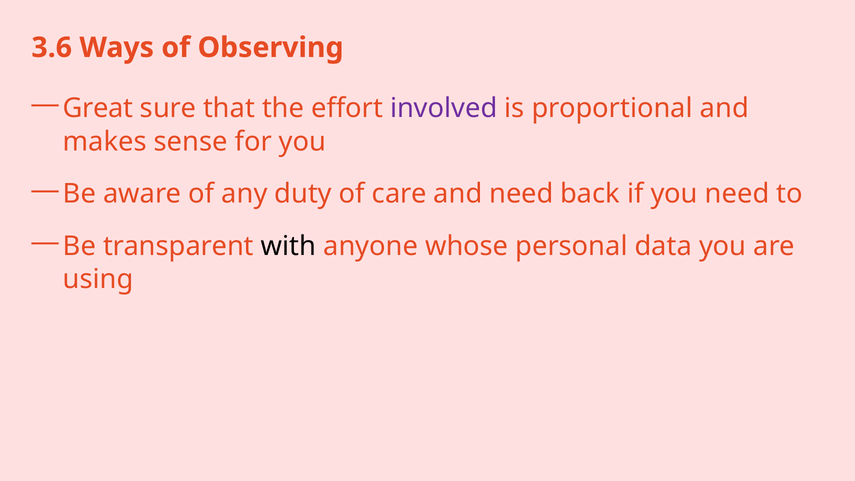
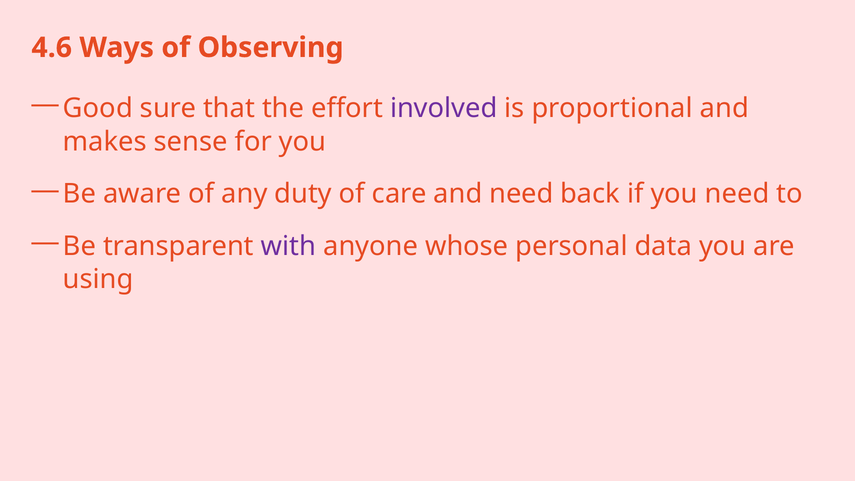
3.6: 3.6 -> 4.6
Great: Great -> Good
with colour: black -> purple
